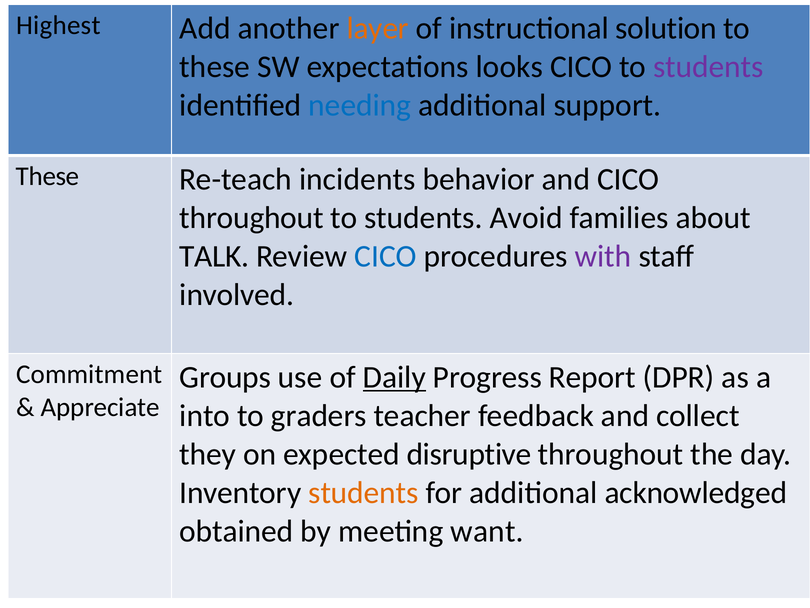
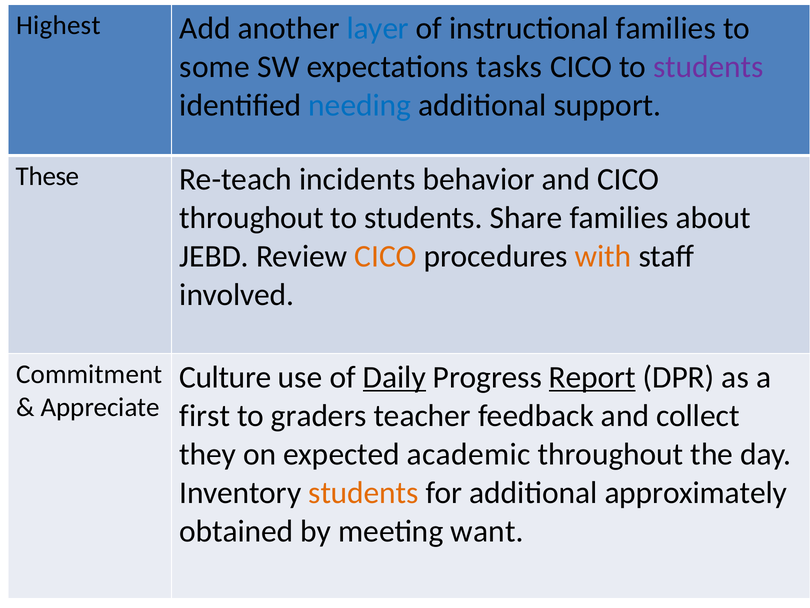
layer colour: orange -> blue
instructional solution: solution -> families
these at (215, 67): these -> some
looks: looks -> tasks
Avoid: Avoid -> Share
TALK: TALK -> JEBD
CICO at (386, 256) colour: blue -> orange
with colour: purple -> orange
Groups: Groups -> Culture
Report underline: none -> present
into: into -> first
disruptive: disruptive -> academic
acknowledged: acknowledged -> approximately
